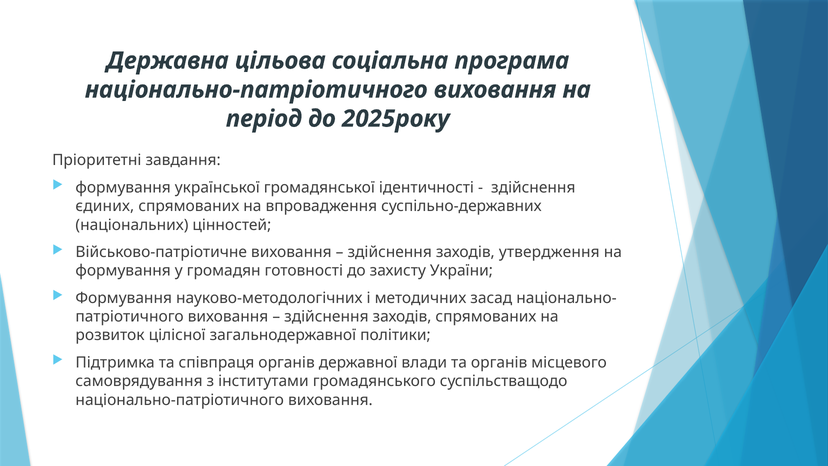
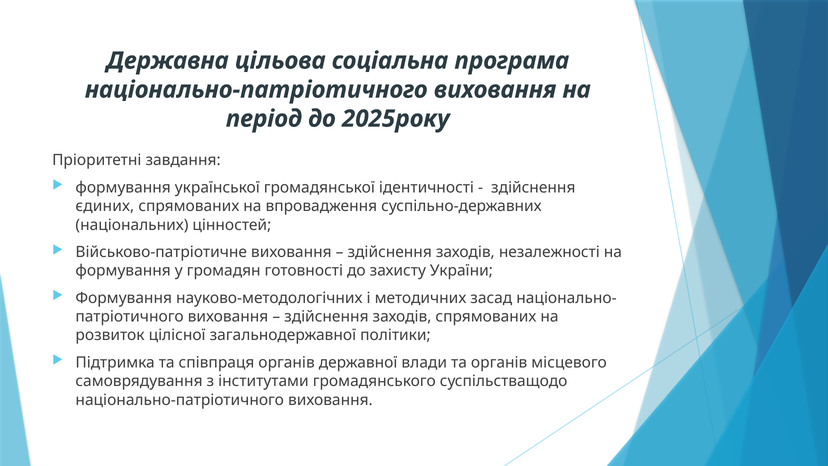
утвердження: утвердження -> незалежності
